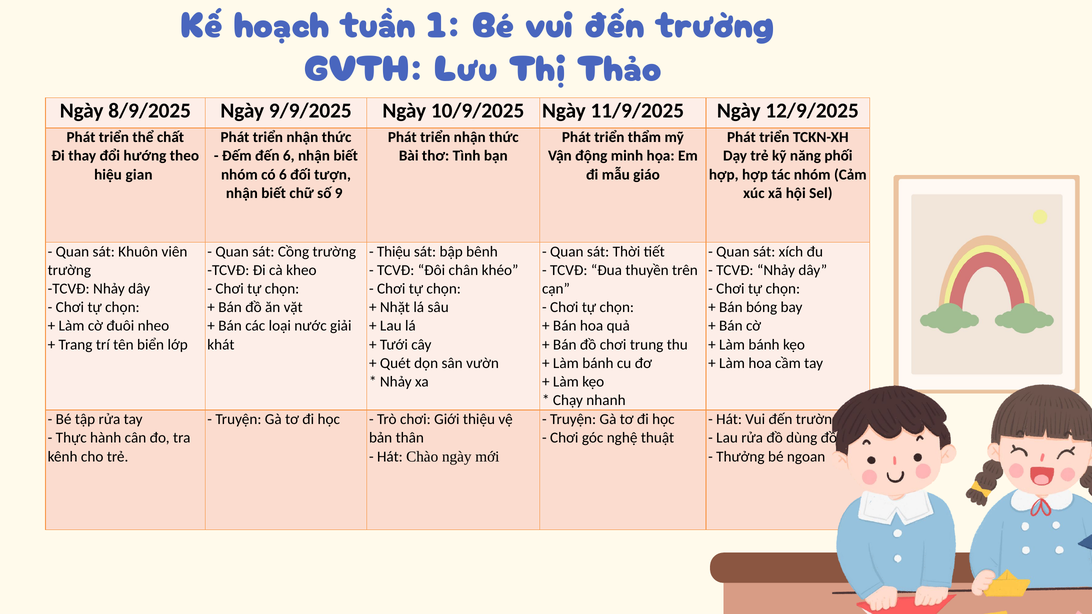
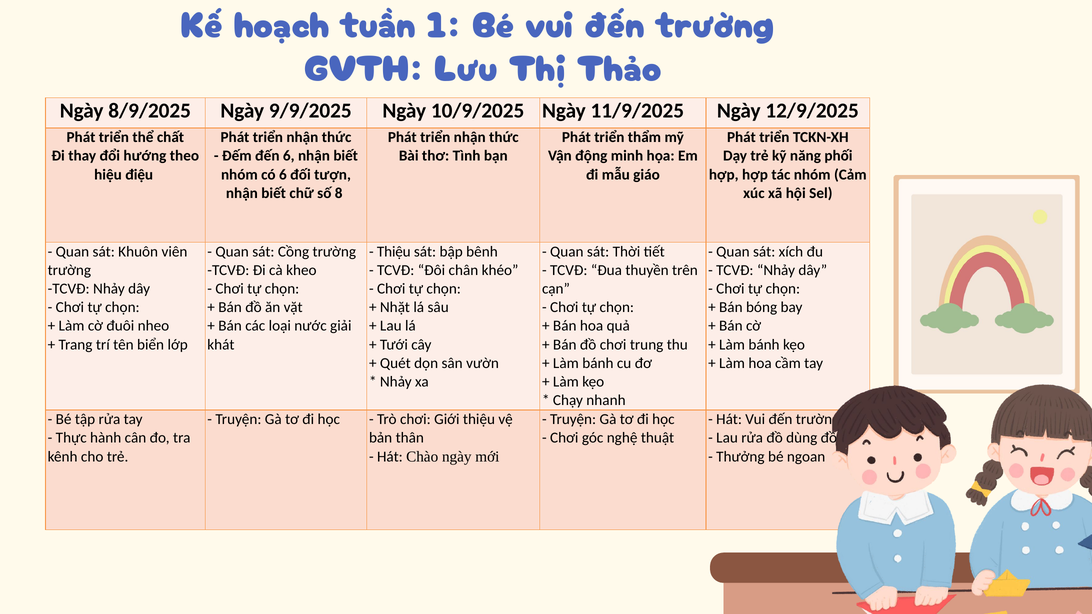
gian: gian -> điệu
9: 9 -> 8
